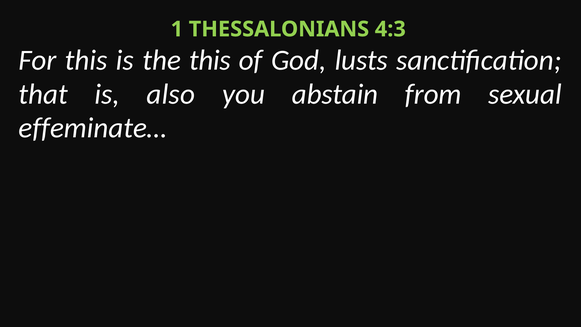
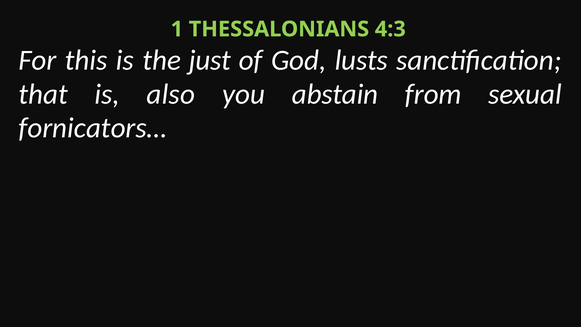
the this: this -> just
effeminate…: effeminate… -> fornicators…
